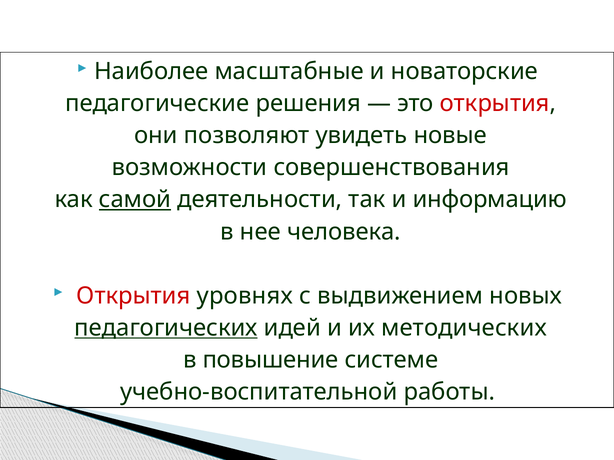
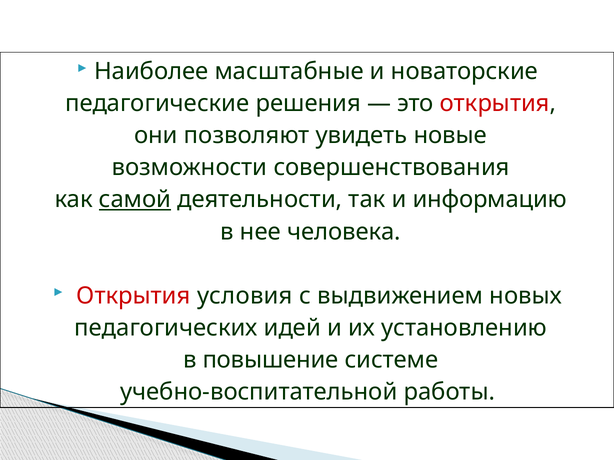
уровнях: уровнях -> условия
педагогических underline: present -> none
методических: методических -> установлению
